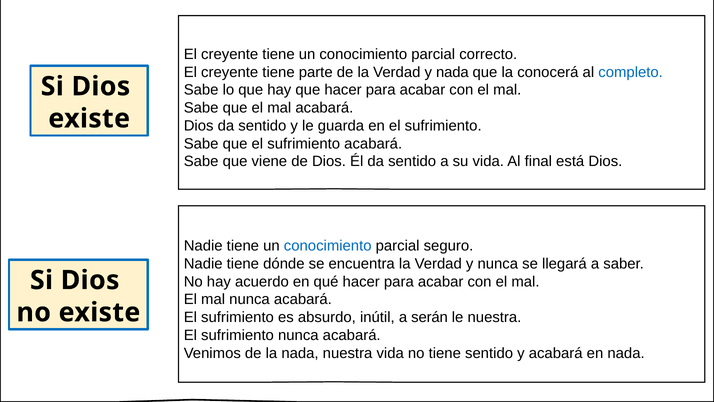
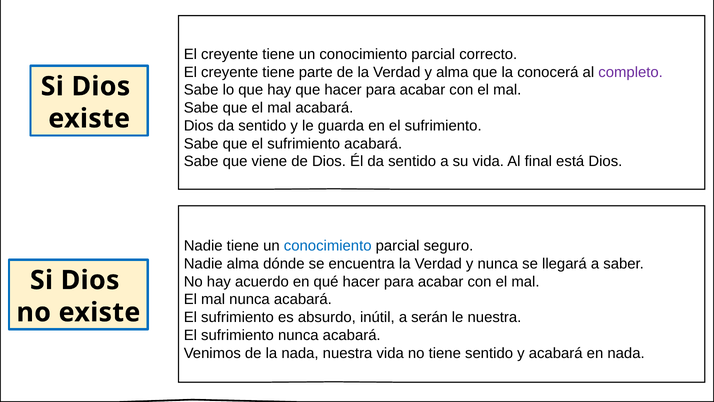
y nada: nada -> alma
completo colour: blue -> purple
tiene at (243, 264): tiene -> alma
